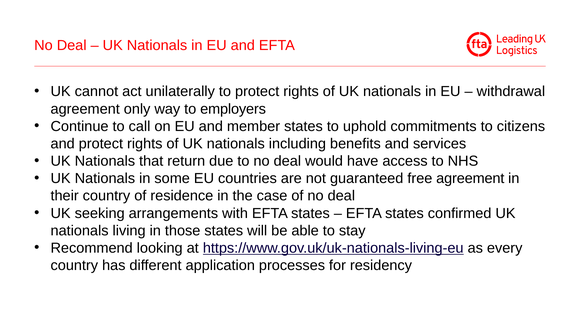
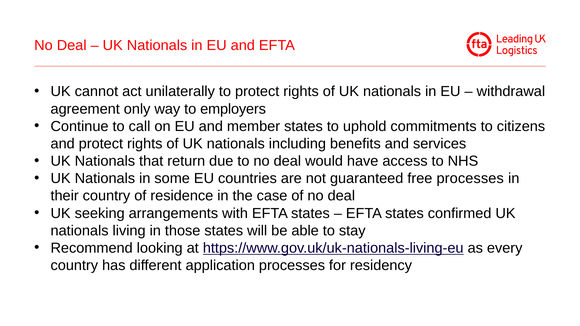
free agreement: agreement -> processes
